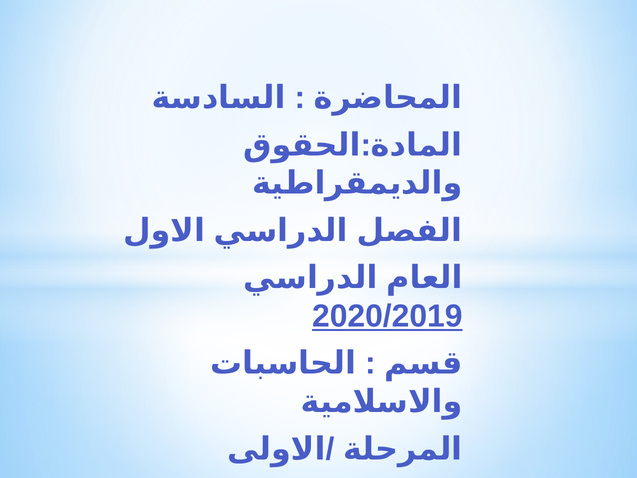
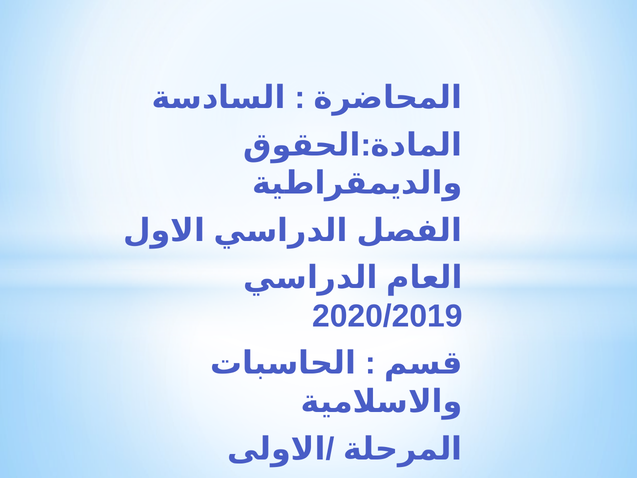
2020/2019 underline: present -> none
